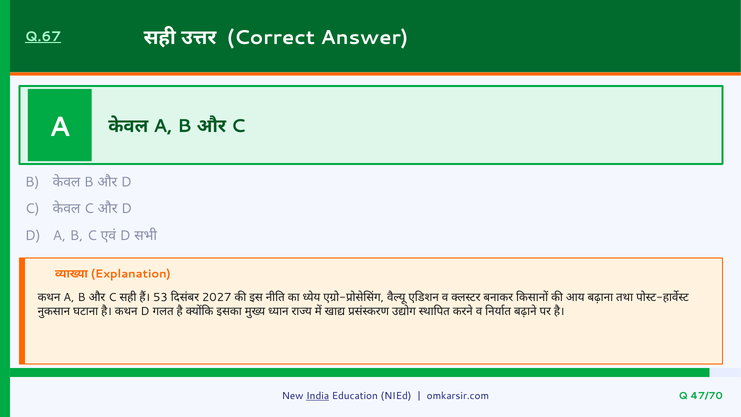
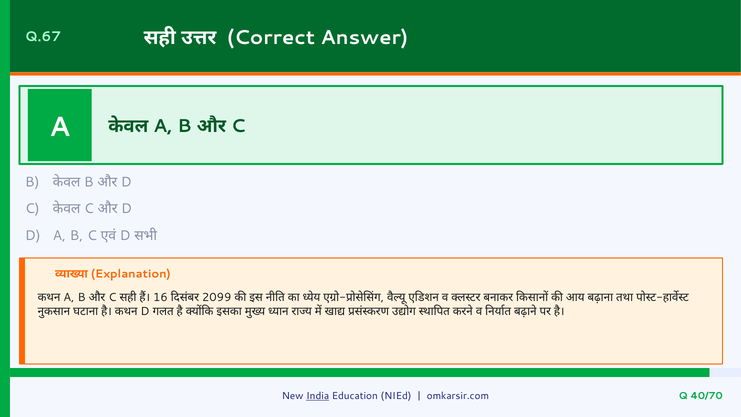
Q.67 underline: present -> none
53: 53 -> 16
2027: 2027 -> 2099
47/70: 47/70 -> 40/70
